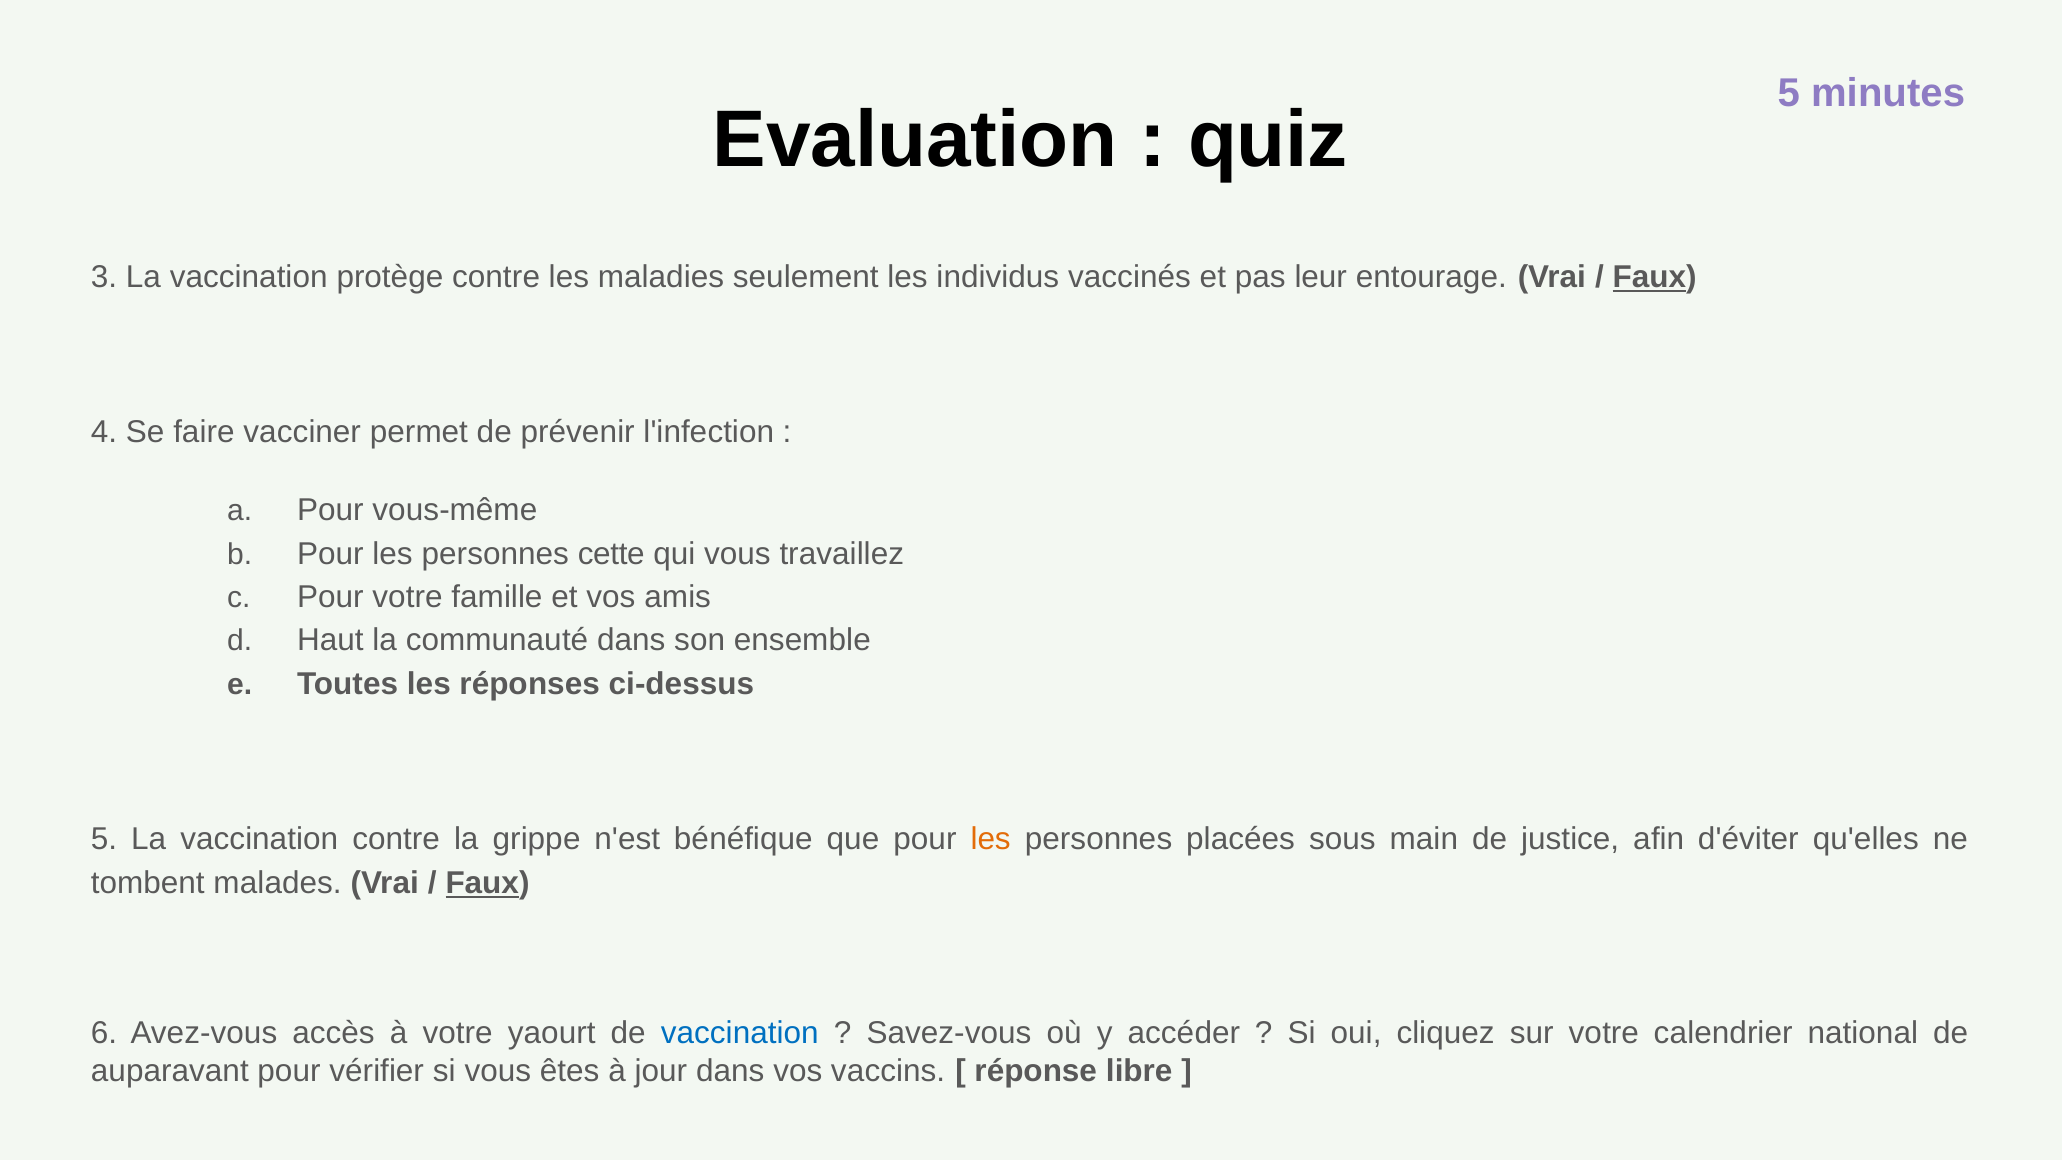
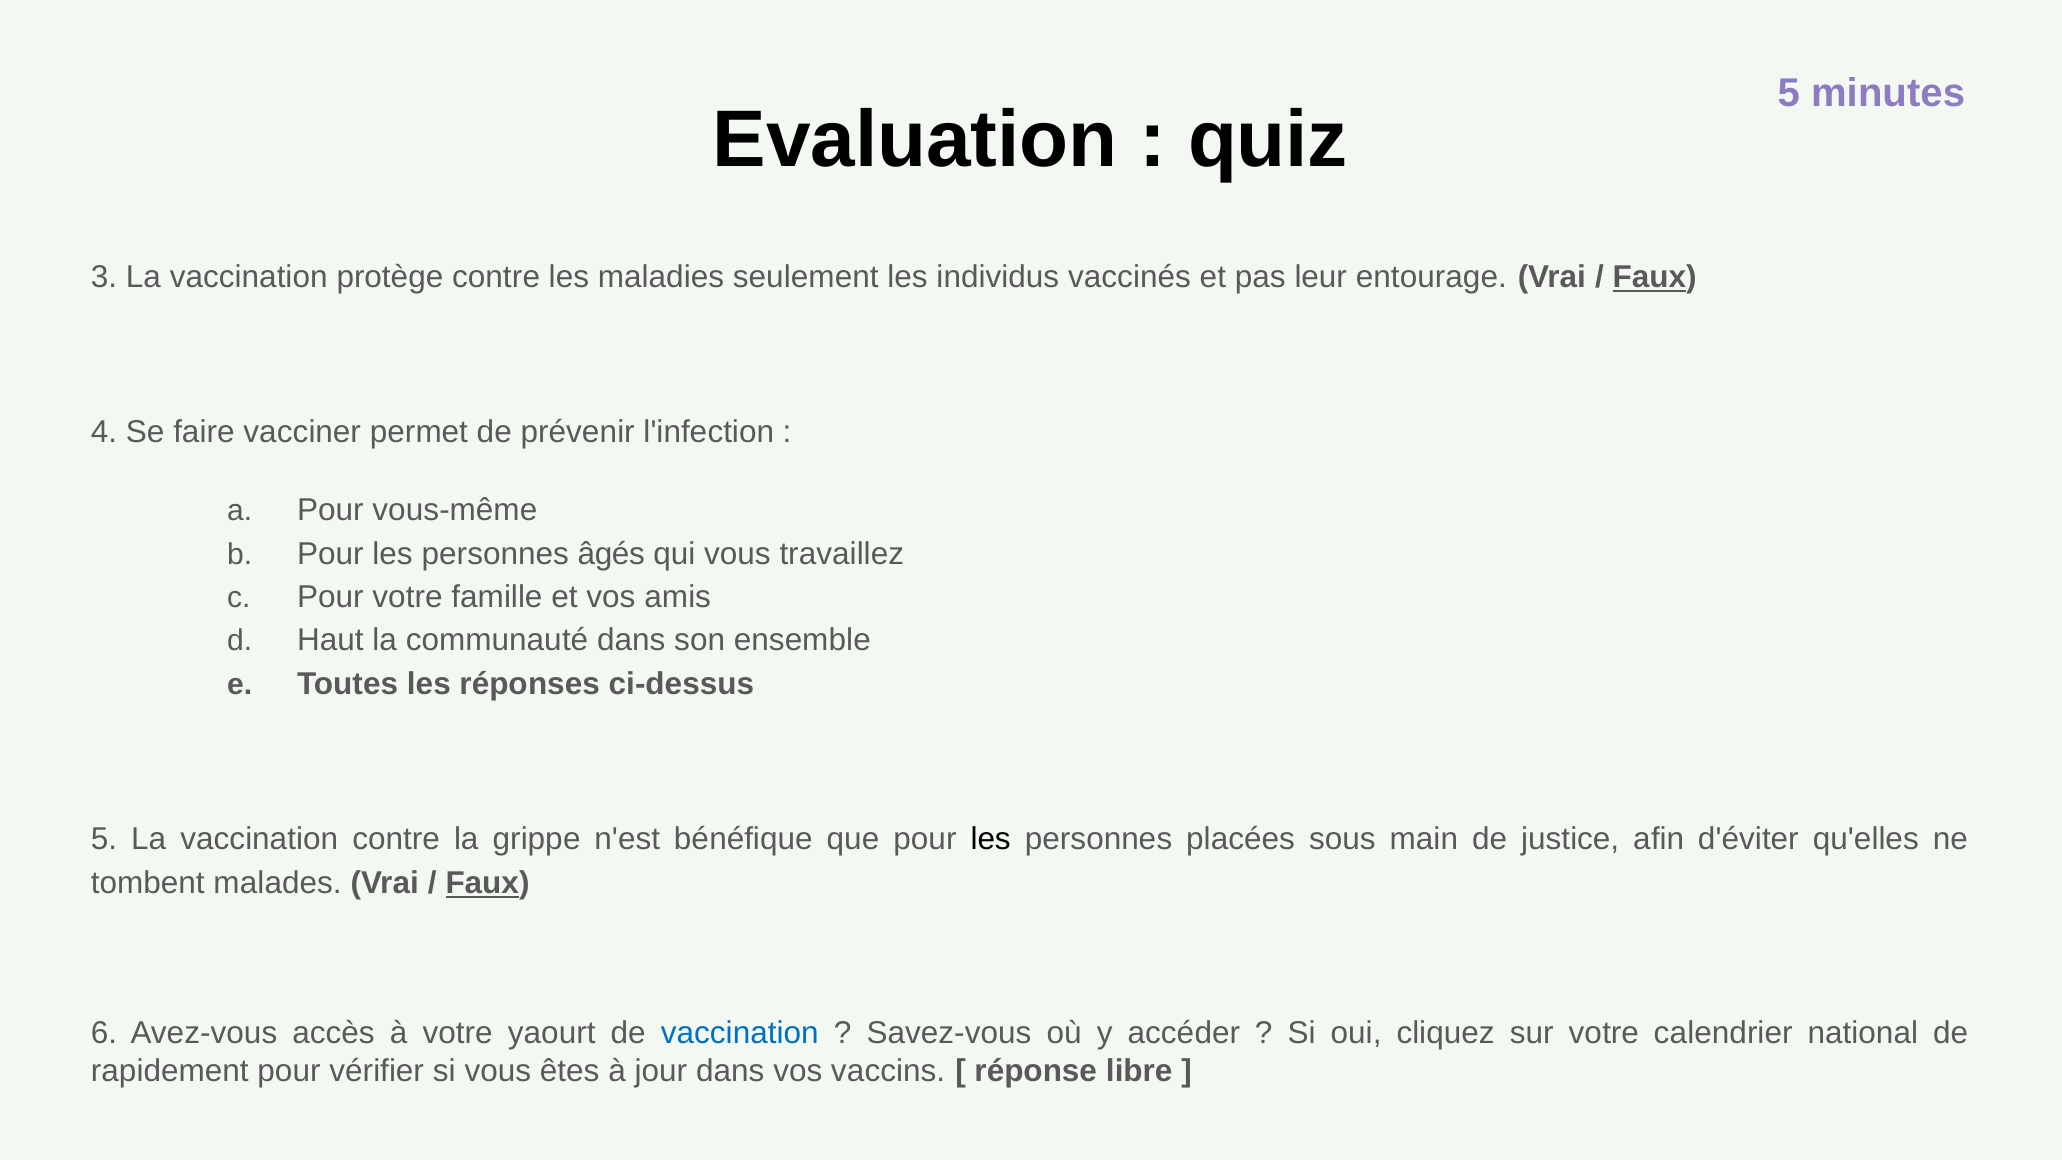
cette: cette -> âgés
les at (991, 839) colour: orange -> black
auparavant: auparavant -> rapidement
